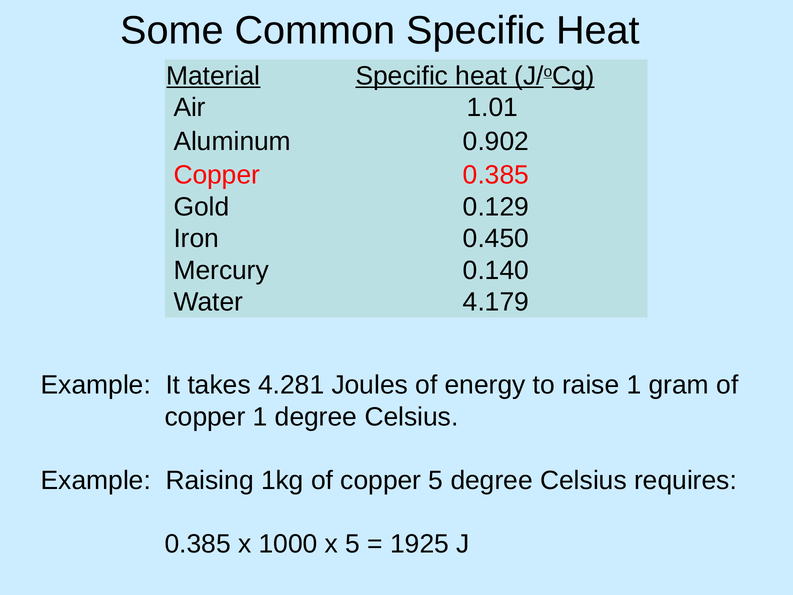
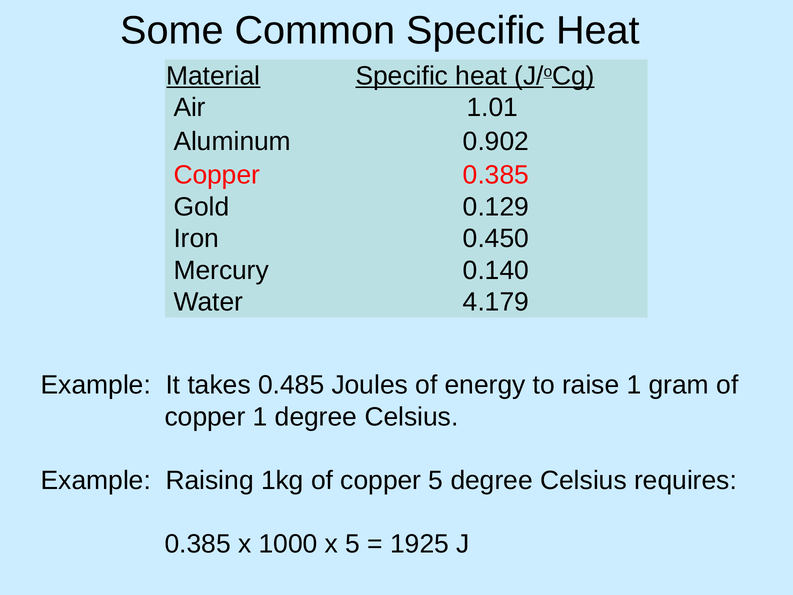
4.281: 4.281 -> 0.485
